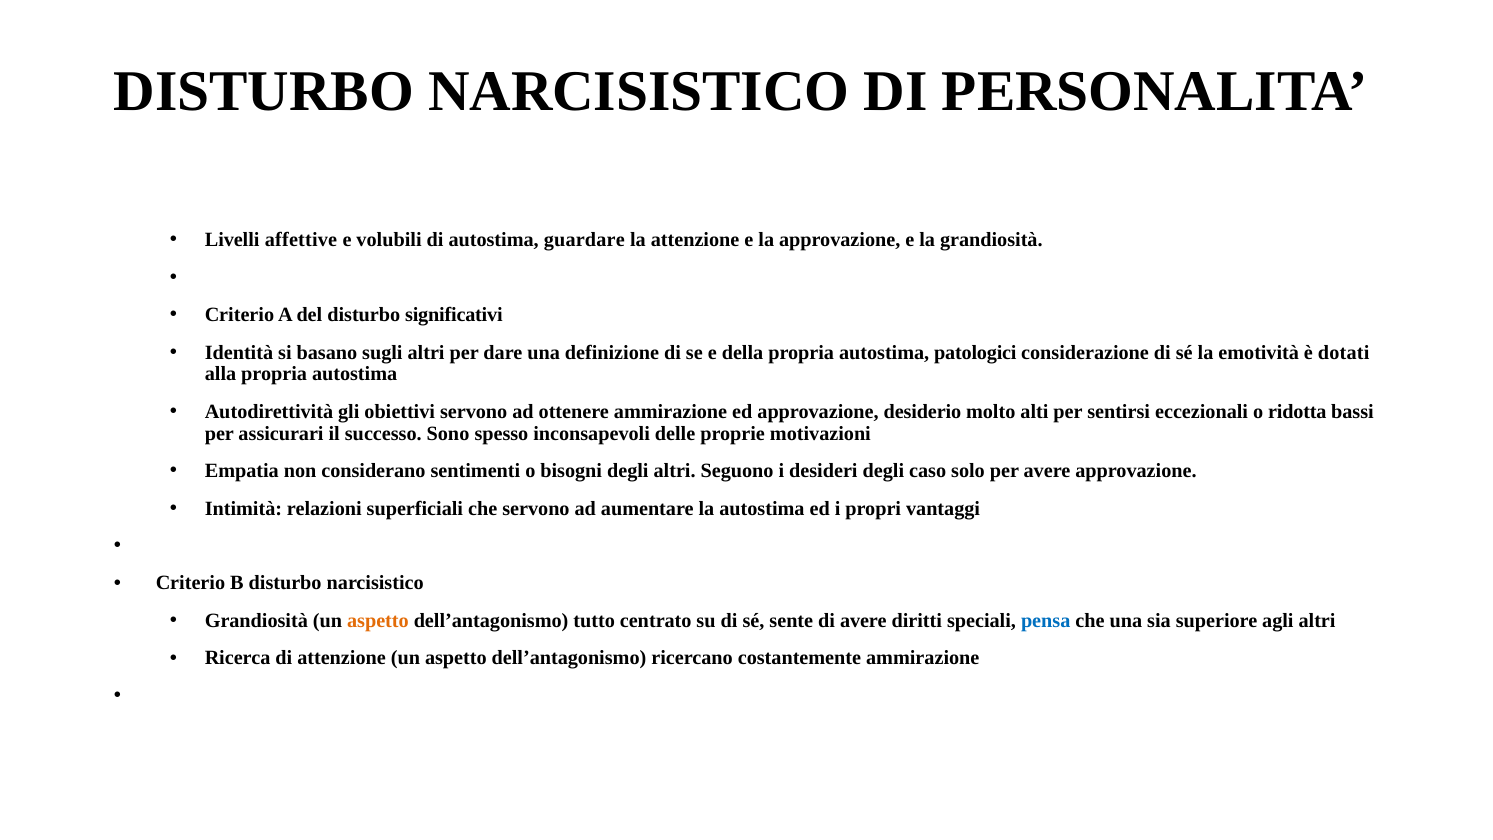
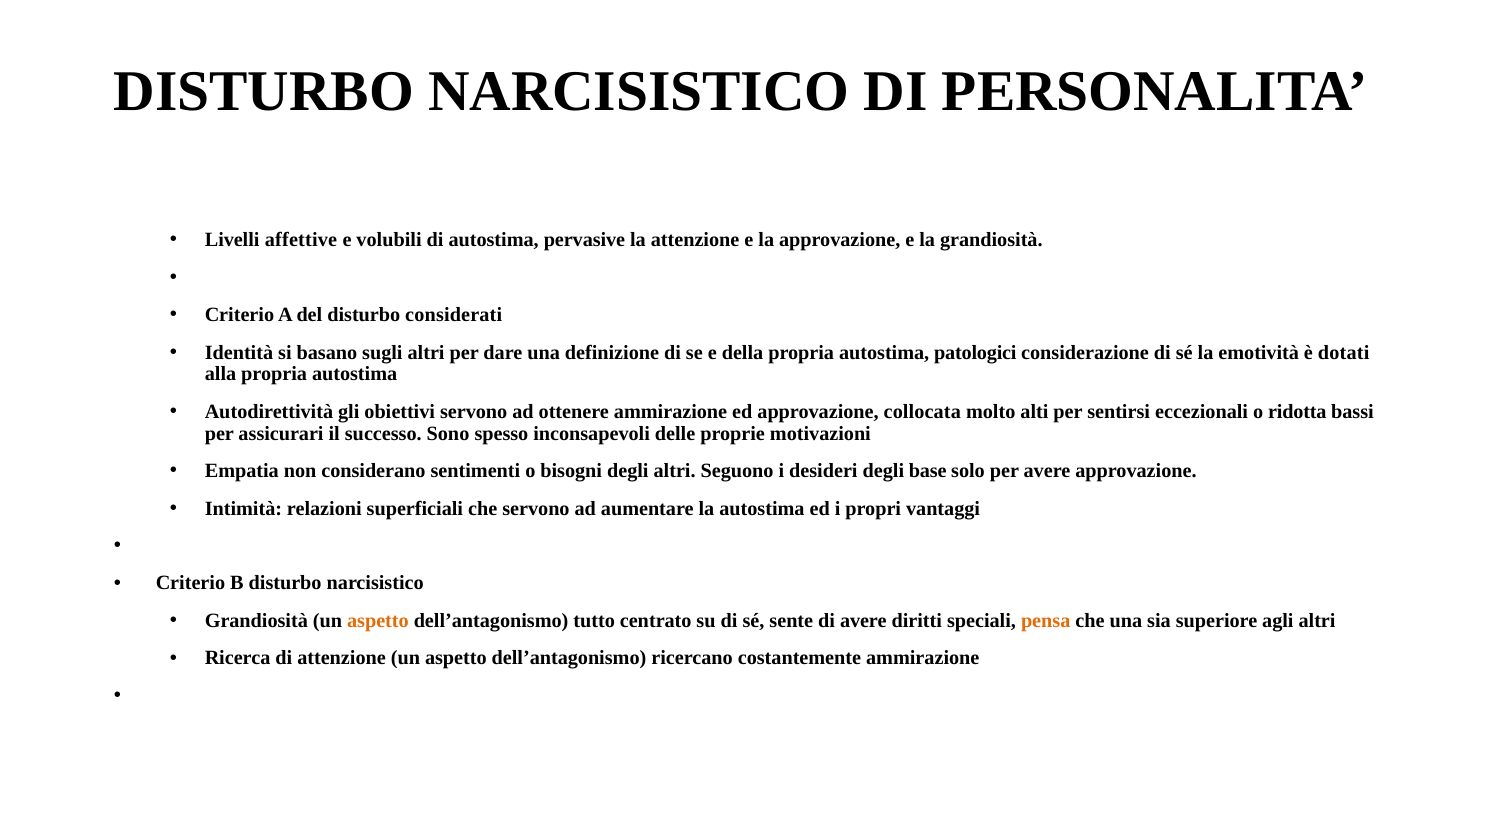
guardare: guardare -> pervasive
significativi: significativi -> considerati
desiderio: desiderio -> collocata
caso: caso -> base
pensa colour: blue -> orange
